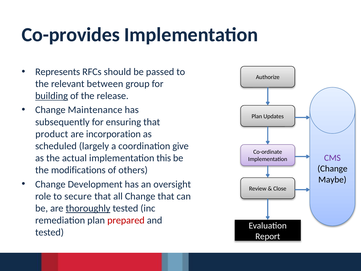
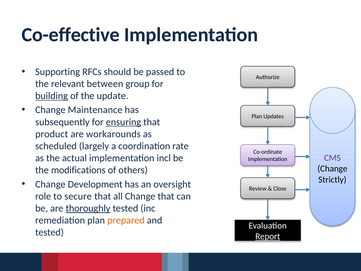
Co-provides: Co-provides -> Co-effective
Represents: Represents -> Supporting
release: release -> update
ensuring underline: none -> present
incorporation: incorporation -> workarounds
give: give -> rate
this: this -> incl
Maybe: Maybe -> Strictly
prepared colour: red -> orange
Report underline: none -> present
